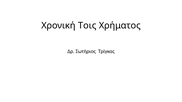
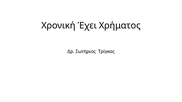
Τοις: Τοις -> Έχει
